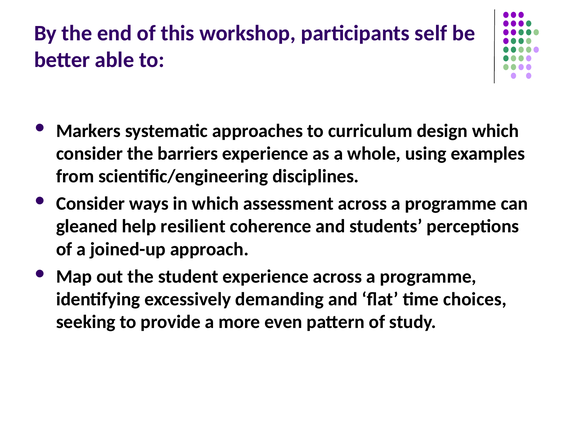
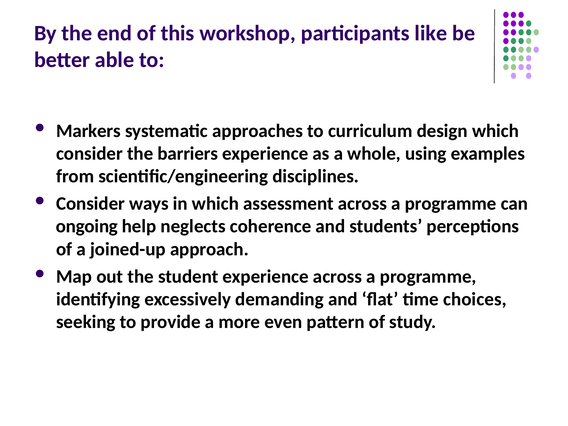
self: self -> like
gleaned: gleaned -> ongoing
resilient: resilient -> neglects
